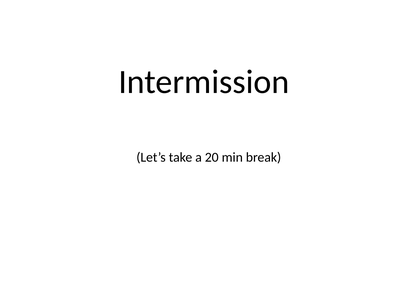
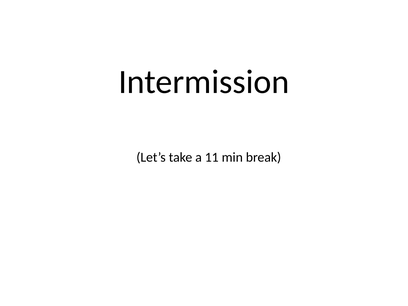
20: 20 -> 11
